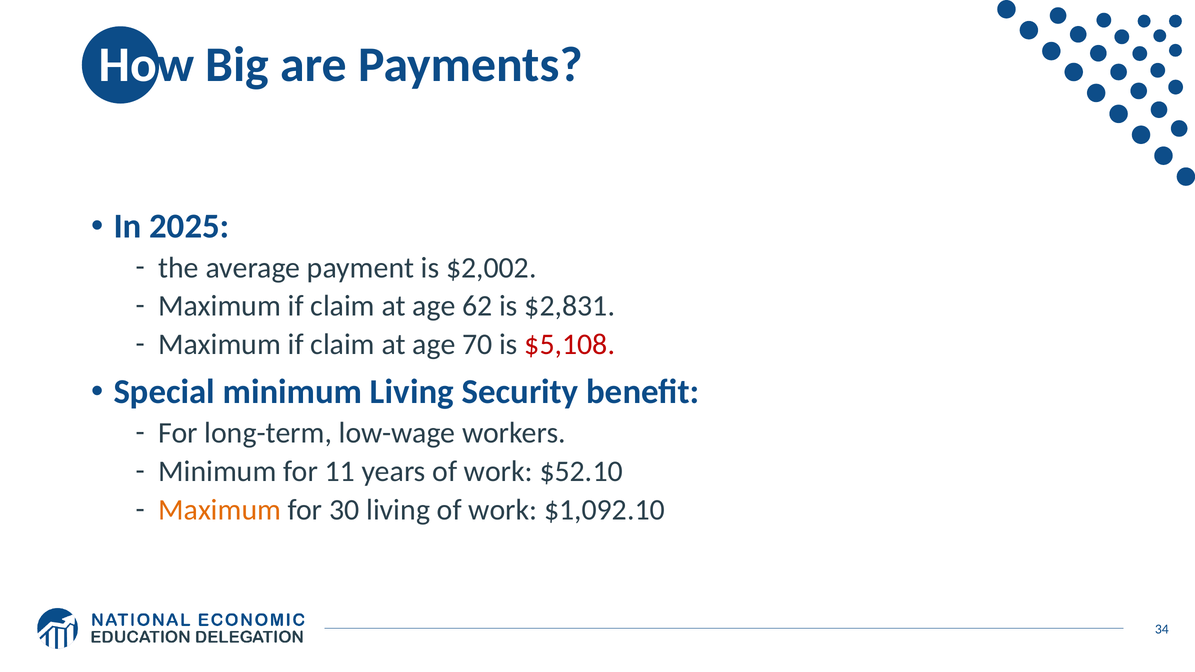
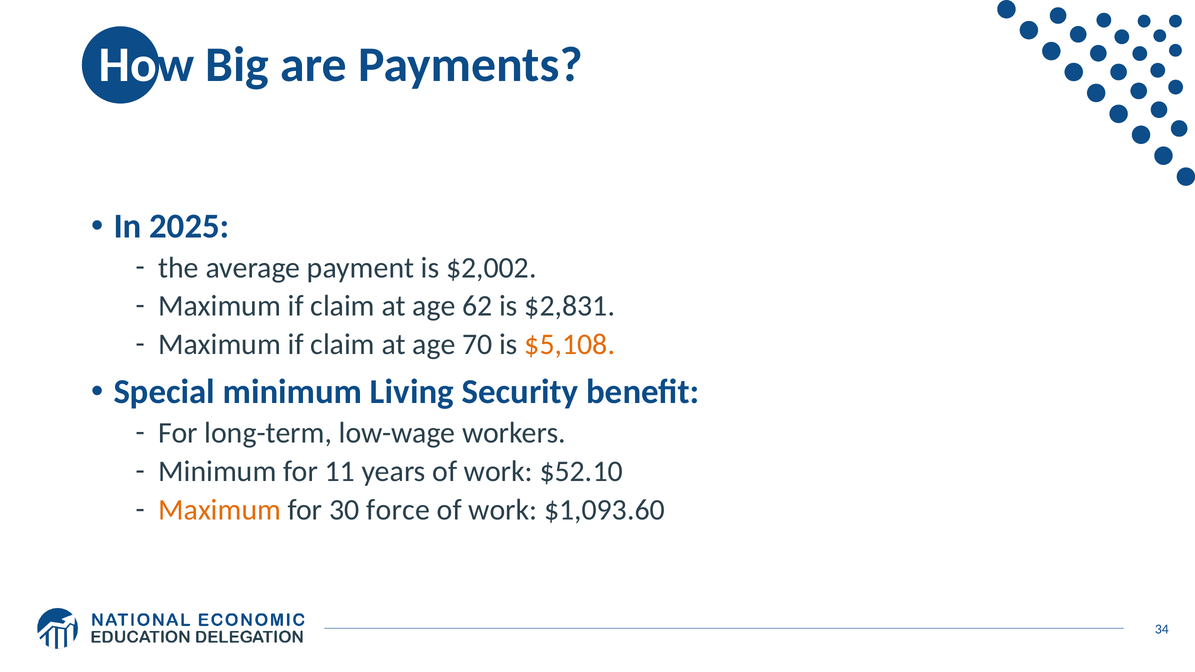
$5,108 colour: red -> orange
30 living: living -> force
$1,092.10: $1,092.10 -> $1,093.60
